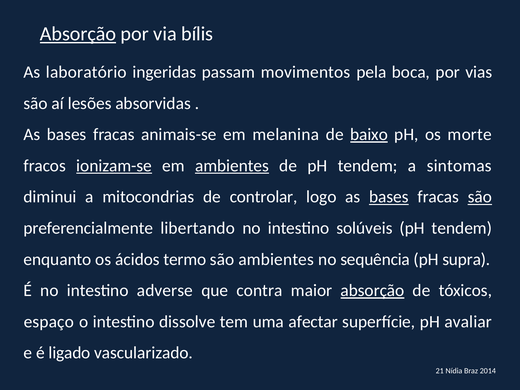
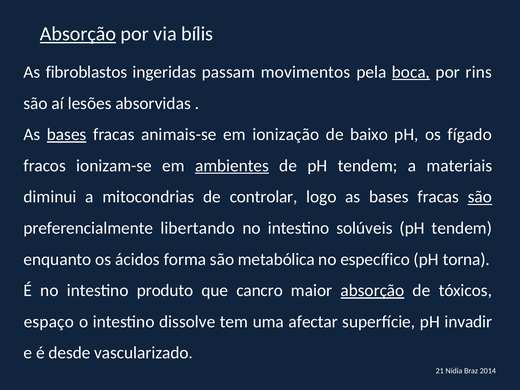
laboratório: laboratório -> fibroblastos
boca underline: none -> present
vias: vias -> rins
bases at (67, 135) underline: none -> present
melanina: melanina -> ionização
baixo underline: present -> none
morte: morte -> fígado
ionizam-se underline: present -> none
sintomas: sintomas -> materiais
bases at (389, 197) underline: present -> none
termo: termo -> forma
são ambientes: ambientes -> metabólica
sequência: sequência -> específico
supra: supra -> torna
adverse: adverse -> produto
contra: contra -> cancro
avaliar: avaliar -> invadir
ligado: ligado -> desde
